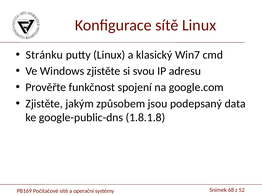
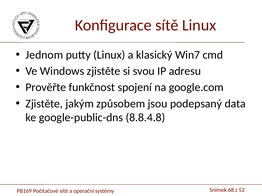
Stránku: Stránku -> Jednom
1.8.1.8: 1.8.1.8 -> 8.8.4.8
